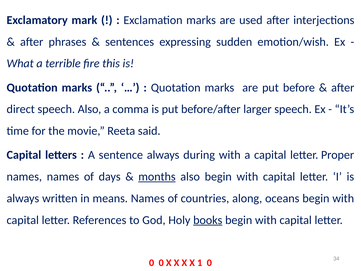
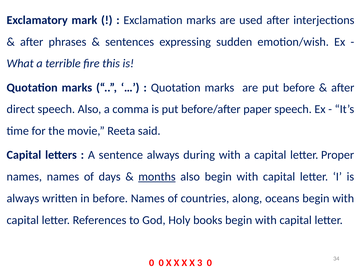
larger: larger -> paper
in means: means -> before
books underline: present -> none
1: 1 -> 3
